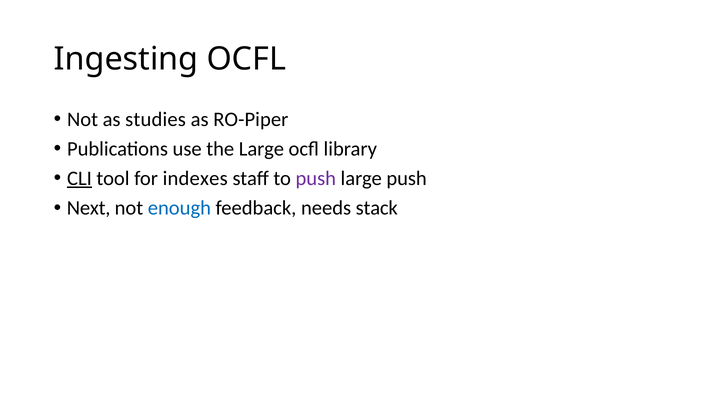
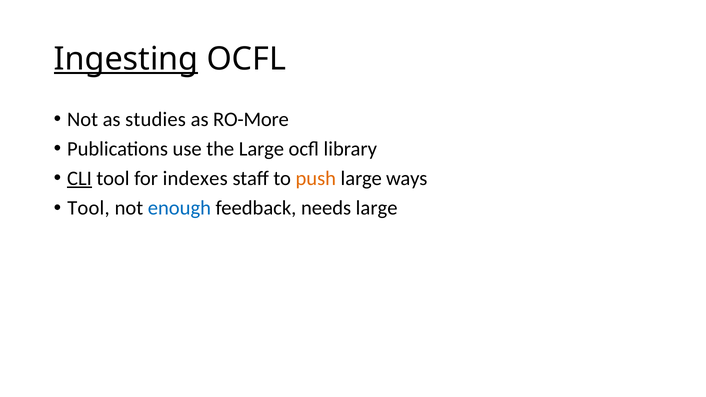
Ingesting underline: none -> present
RO-Piper: RO-Piper -> RO-More
push at (316, 179) colour: purple -> orange
large push: push -> ways
Next at (89, 208): Next -> Tool
needs stack: stack -> large
